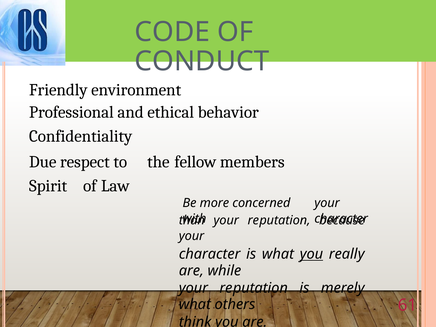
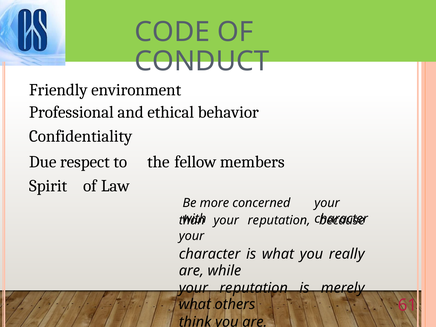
you at (311, 254) underline: present -> none
